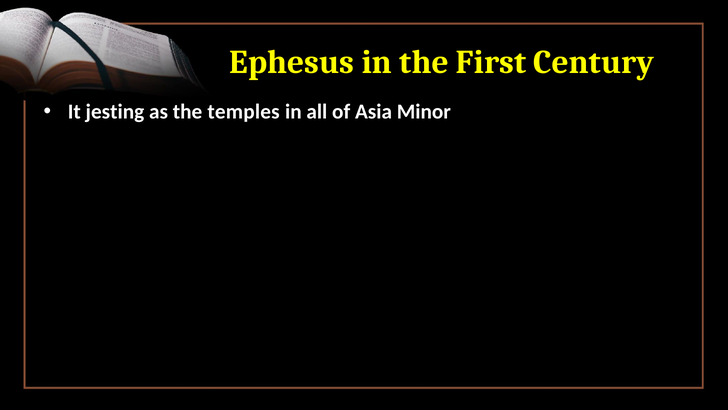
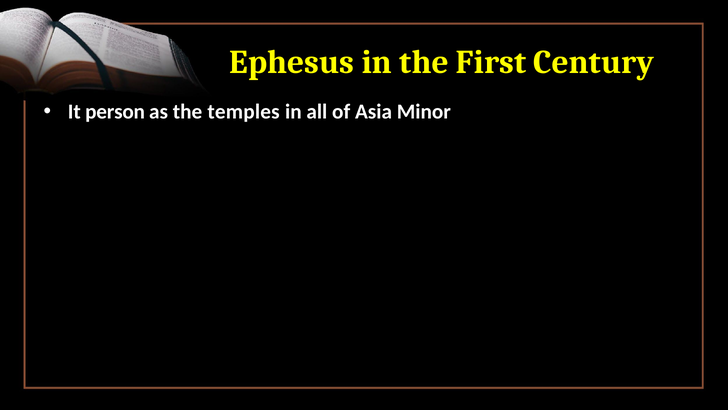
jesting: jesting -> person
